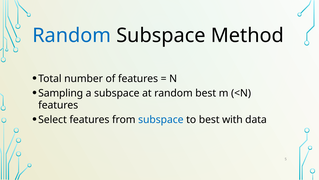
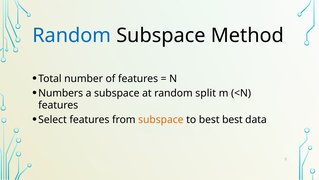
Sampling: Sampling -> Numbers
random best: best -> split
subspace at (161, 119) colour: blue -> orange
best with: with -> best
